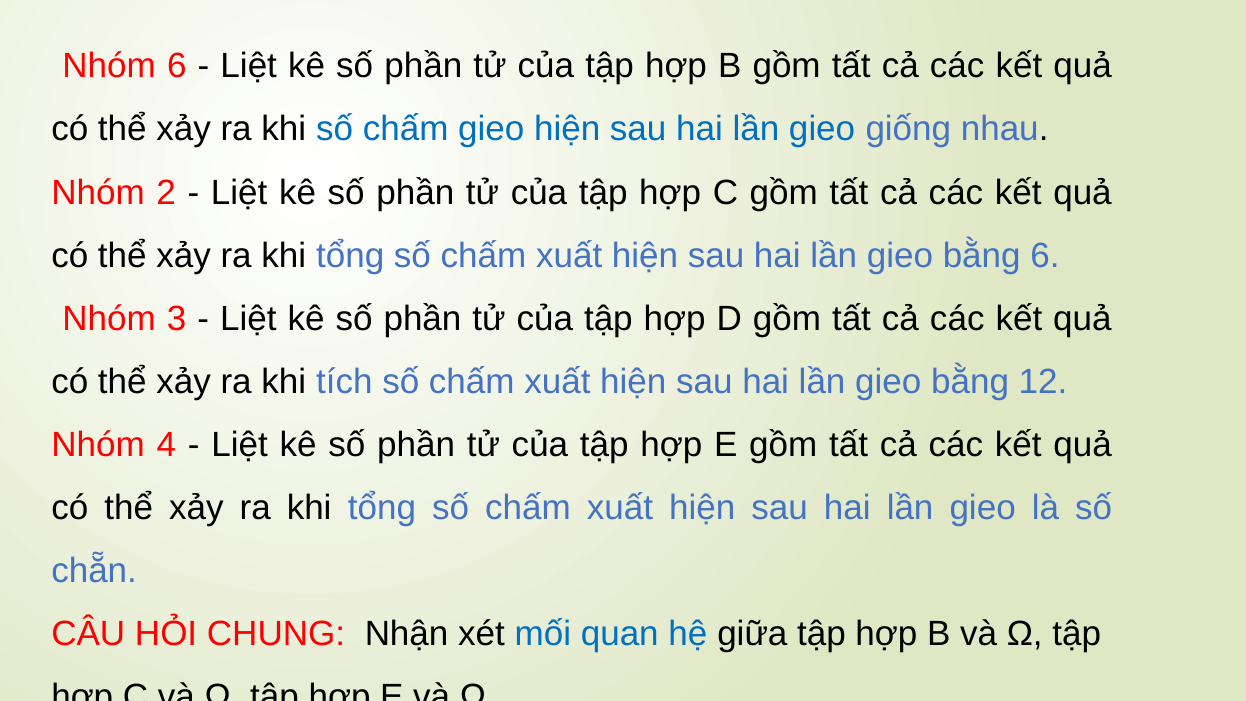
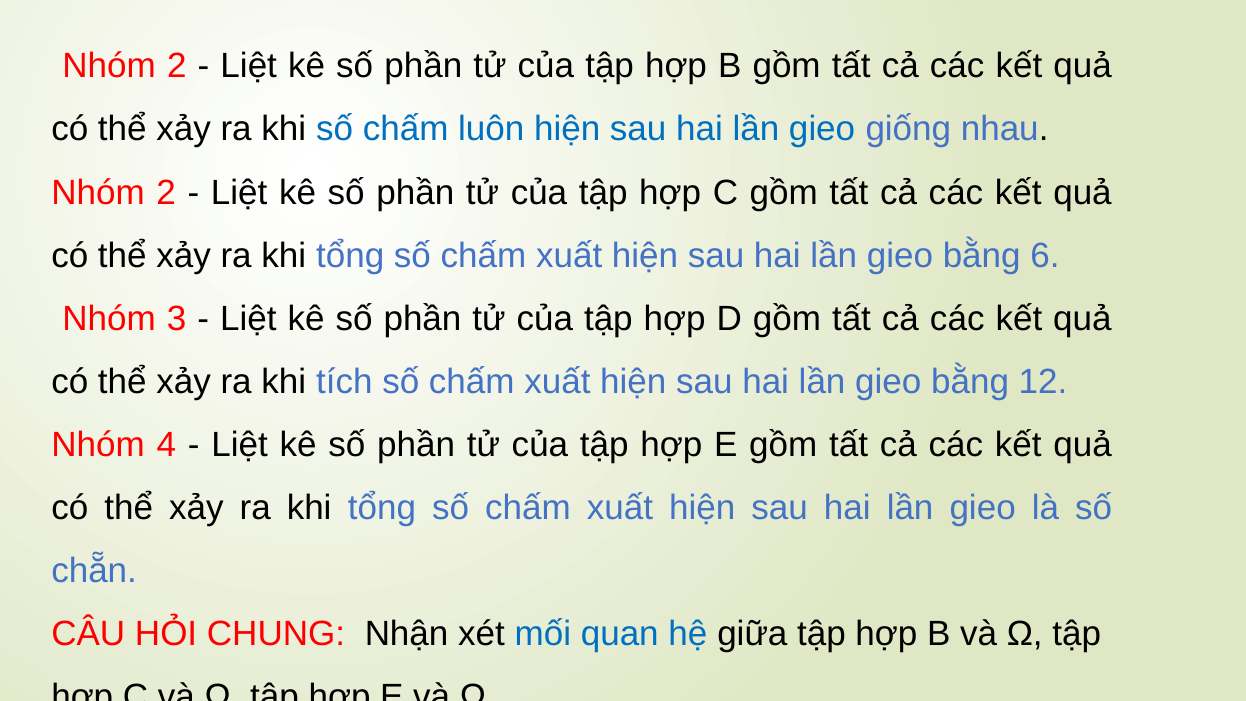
6 at (177, 66): 6 -> 2
chấm gieo: gieo -> luôn
